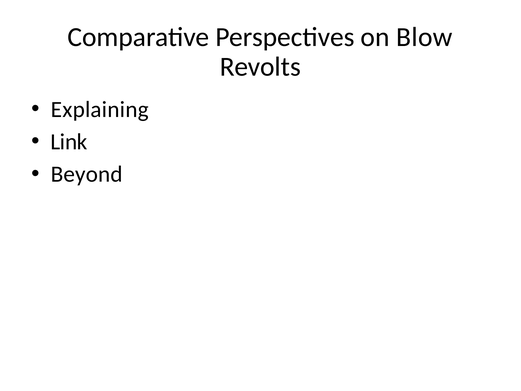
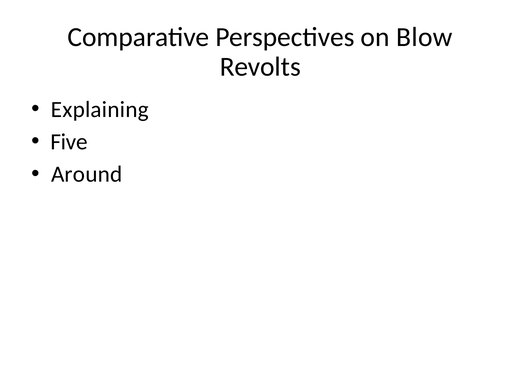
Link: Link -> Five
Beyond: Beyond -> Around
